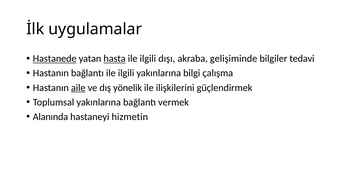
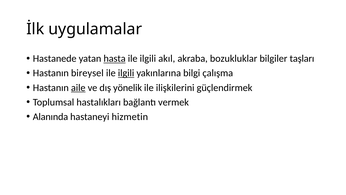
Hastanede underline: present -> none
dışı: dışı -> akıl
gelişiminde: gelişiminde -> bozukluklar
tedavi: tedavi -> taşları
Hastanın bağlantı: bağlantı -> bireysel
ilgili at (126, 73) underline: none -> present
Toplumsal yakınlarına: yakınlarına -> hastalıkları
